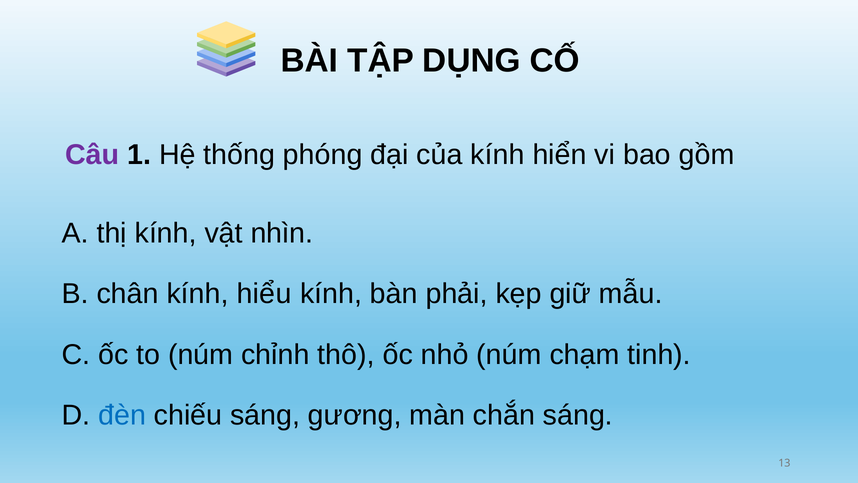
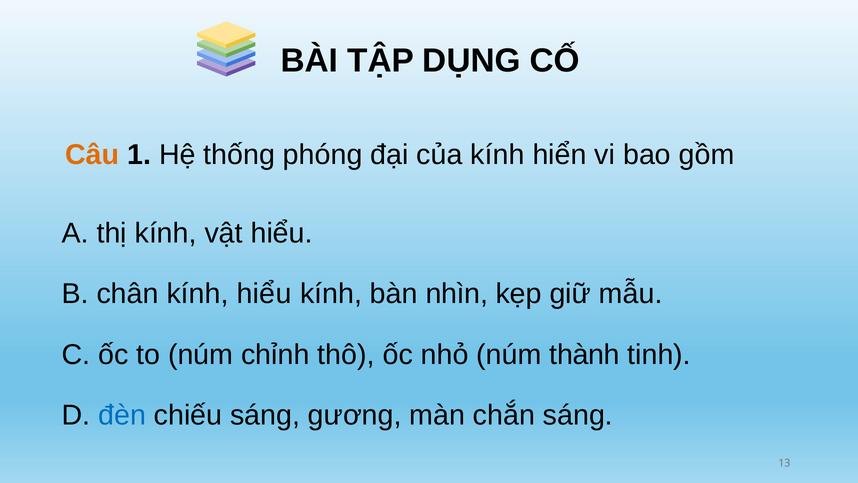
Câu colour: purple -> orange
vật nhìn: nhìn -> hiểu
phải: phải -> nhìn
chạm: chạm -> thành
